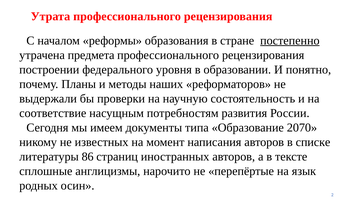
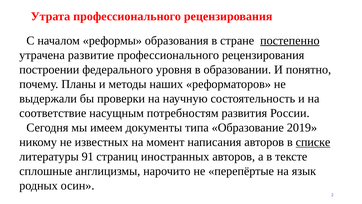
предмета: предмета -> развитие
2070: 2070 -> 2019
списке underline: none -> present
86: 86 -> 91
